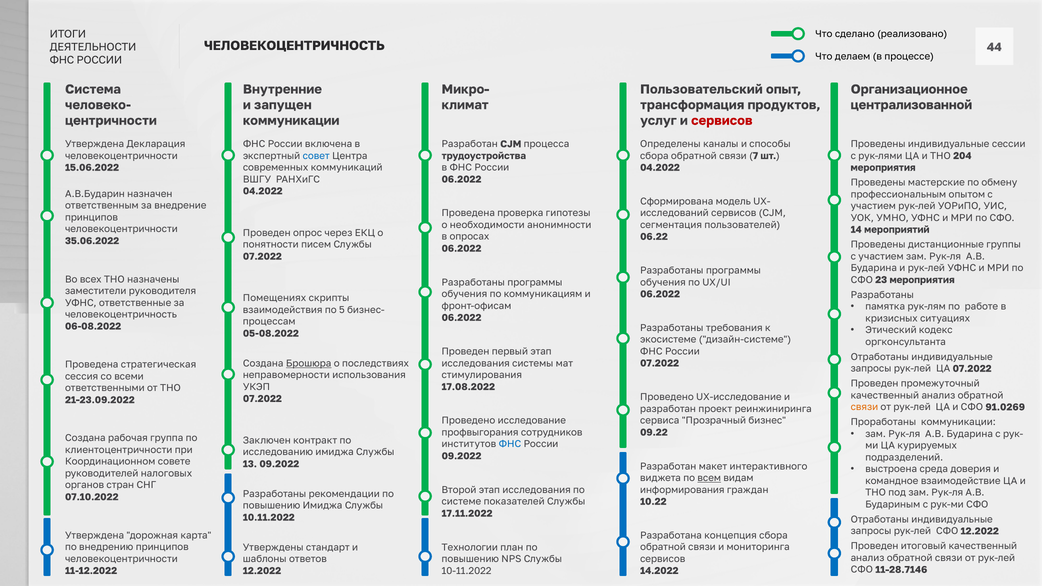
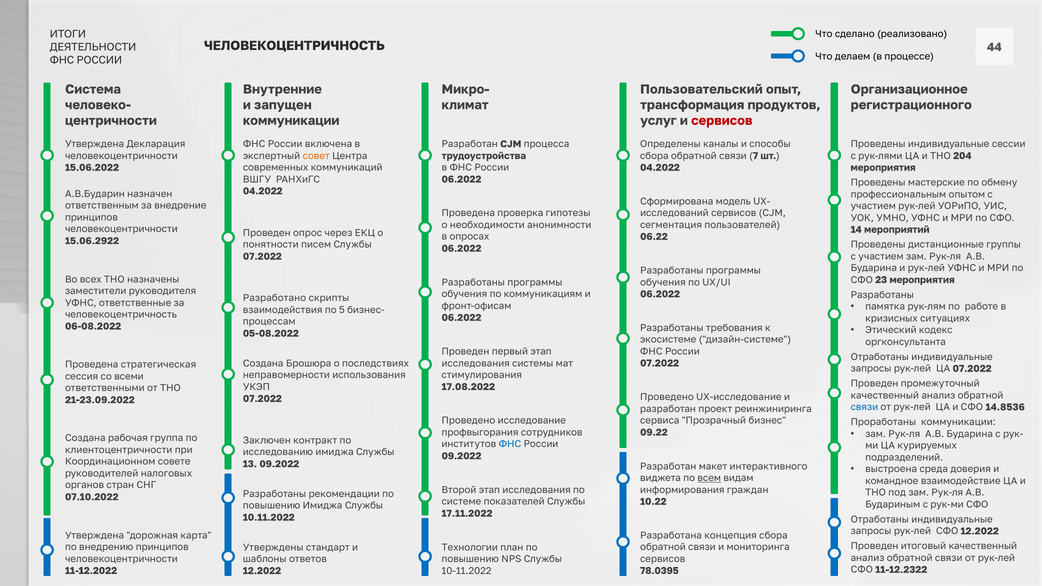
централизованной: централизованной -> регистрационного
совет colour: blue -> orange
35.06.2022: 35.06.2022 -> 15.06.2922
Помещениях: Помещениях -> Разработано
Брошюра underline: present -> none
связи at (864, 407) colour: orange -> blue
91.0269: 91.0269 -> 14.8536
11-28.7146: 11-28.7146 -> 11-12.2322
14.2022: 14.2022 -> 78.0395
